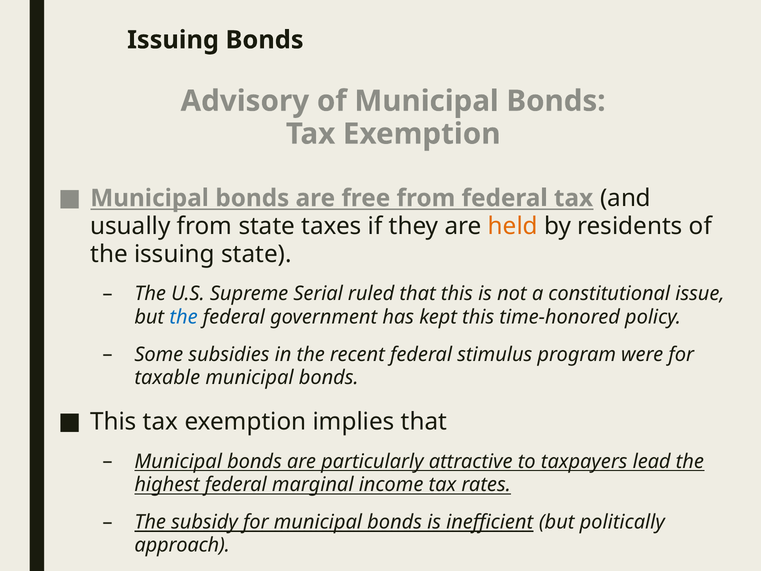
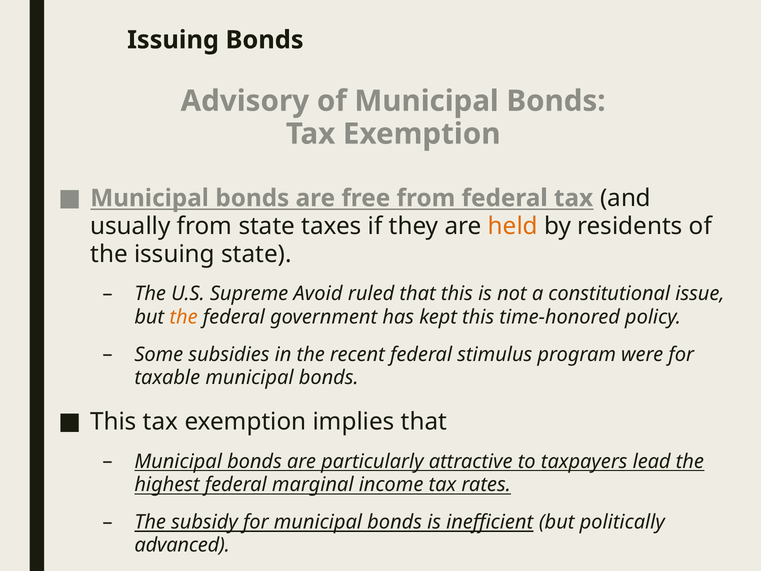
Serial: Serial -> Avoid
the at (184, 317) colour: blue -> orange
approach: approach -> advanced
